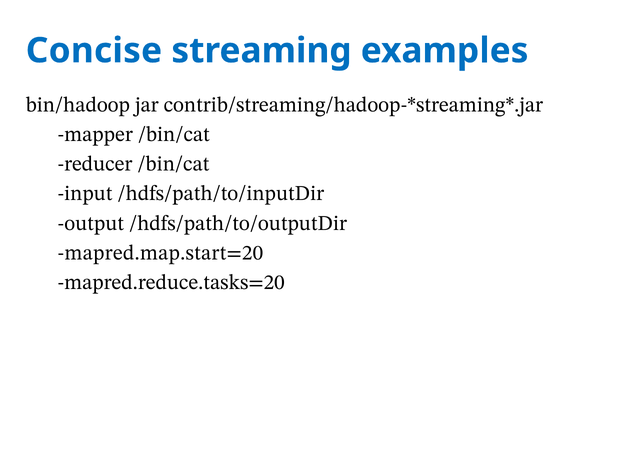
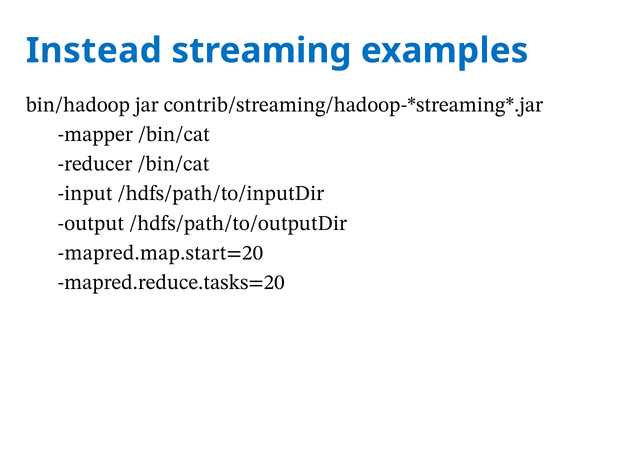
Concise: Concise -> Instead
